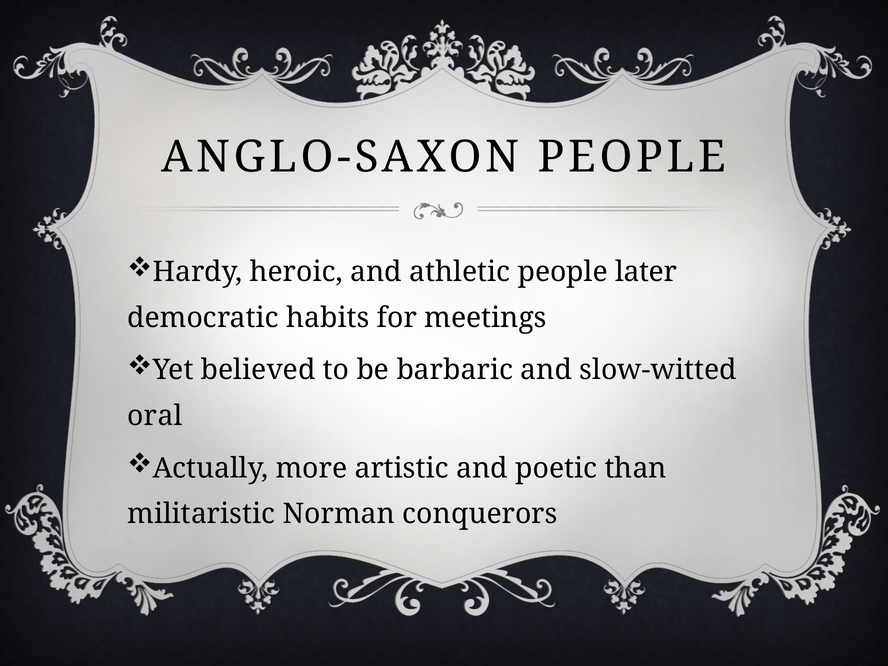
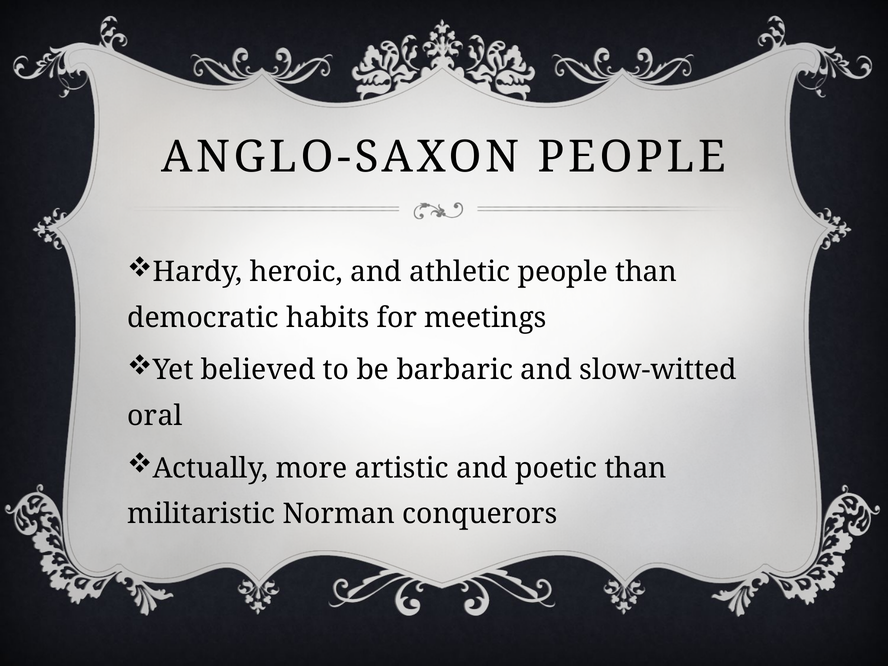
people later: later -> than
